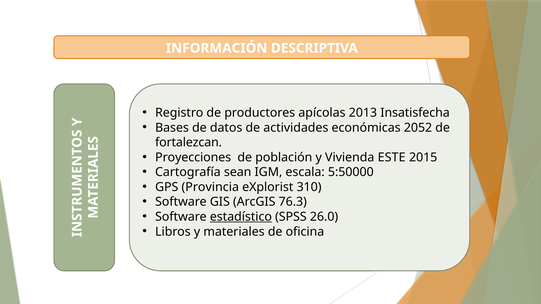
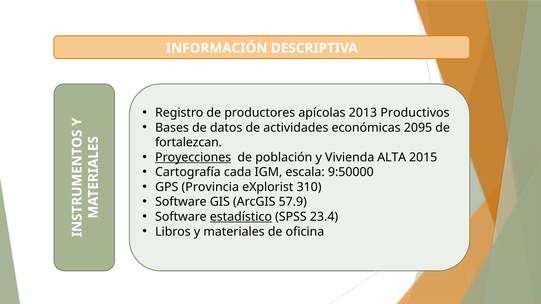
Insatisfecha: Insatisfecha -> Productivos
2052: 2052 -> 2095
Proyecciones underline: none -> present
ESTE: ESTE -> ALTA
sean: sean -> cada
5:50000: 5:50000 -> 9:50000
76.3: 76.3 -> 57.9
26.0: 26.0 -> 23.4
